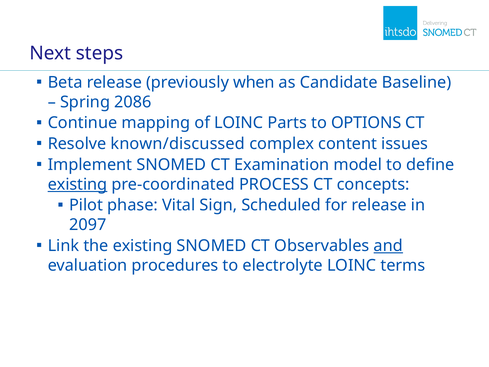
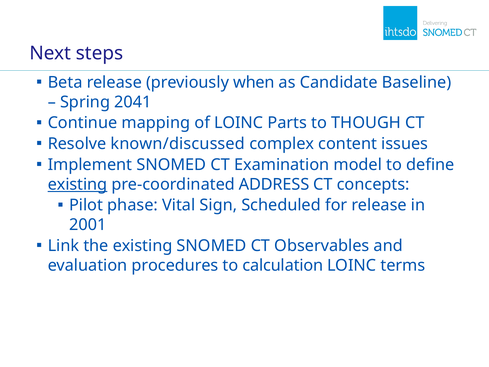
2086: 2086 -> 2041
OPTIONS: OPTIONS -> THOUGH
PROCESS: PROCESS -> ADDRESS
2097: 2097 -> 2001
and underline: present -> none
electrolyte: electrolyte -> calculation
